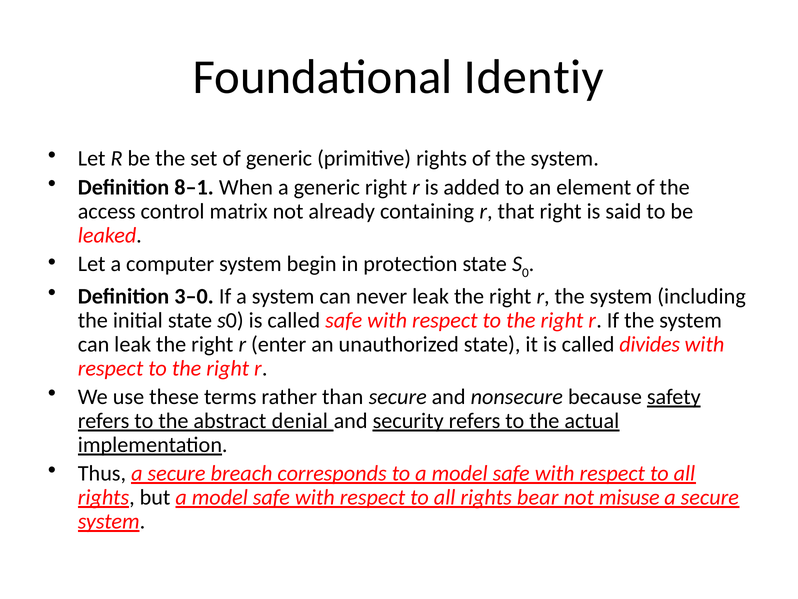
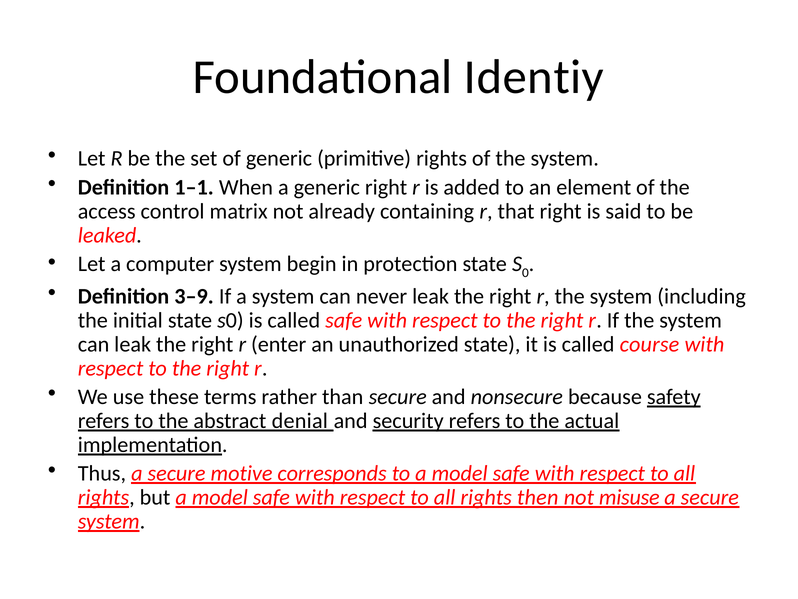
8–1: 8–1 -> 1–1
3–0: 3–0 -> 3–9
divides: divides -> course
breach: breach -> motive
bear: bear -> then
